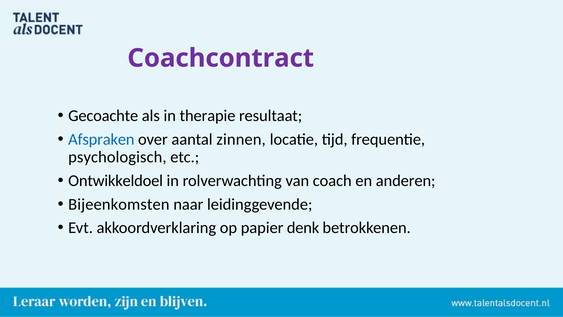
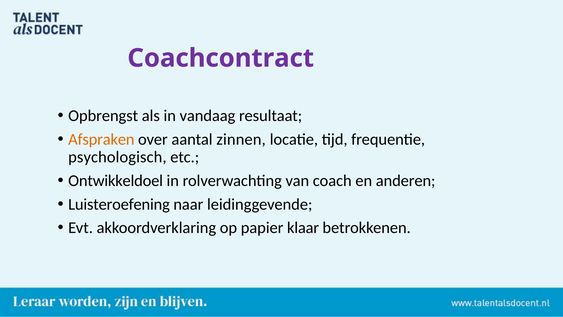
Gecoachte: Gecoachte -> Opbrengst
therapie: therapie -> vandaag
Afspraken colour: blue -> orange
Bijeenkomsten: Bijeenkomsten -> Luisteroefening
denk: denk -> klaar
